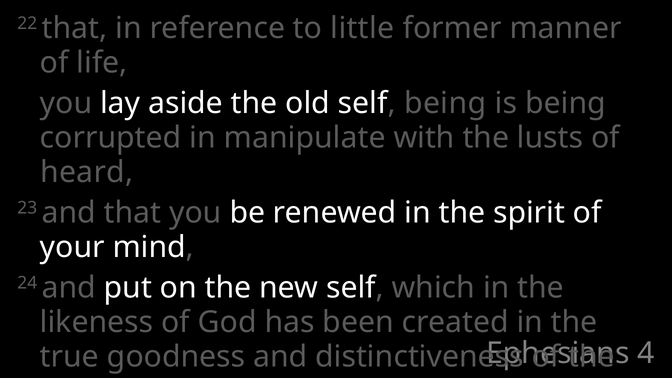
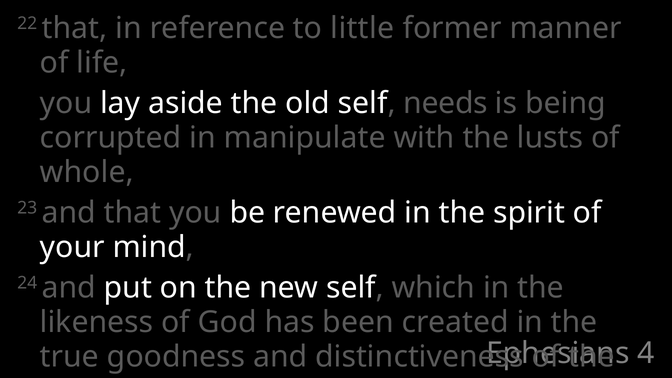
self being: being -> needs
heard: heard -> whole
